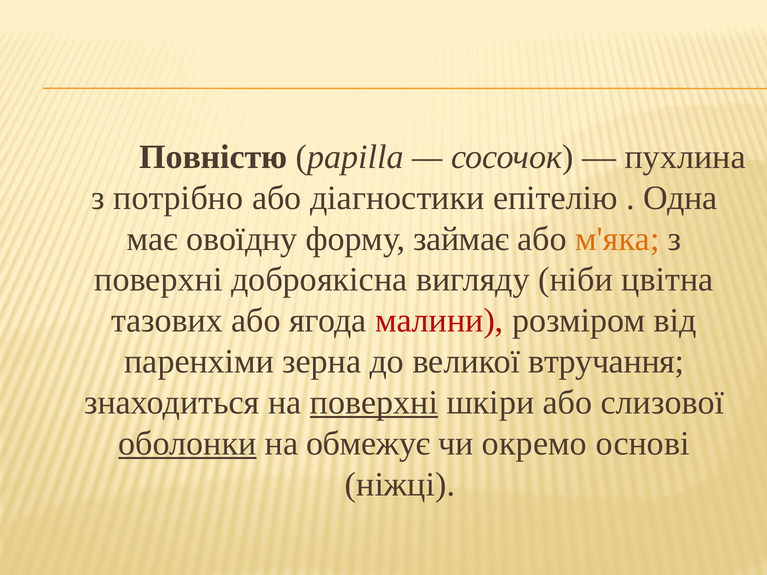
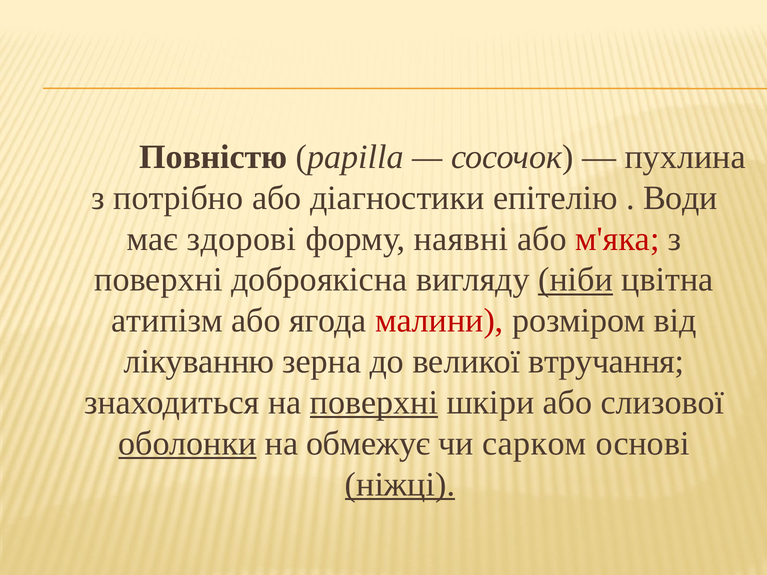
Одна: Одна -> Води
овоїдну: овоїдну -> здорові
займає: займає -> наявні
м'яка colour: orange -> red
ніби underline: none -> present
тазових: тазових -> атипізм
паренхіми: паренхіми -> лікуванню
окремо: окремо -> сарком
ніжці underline: none -> present
